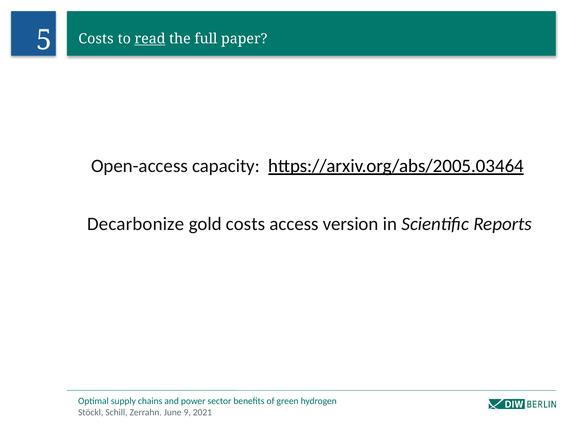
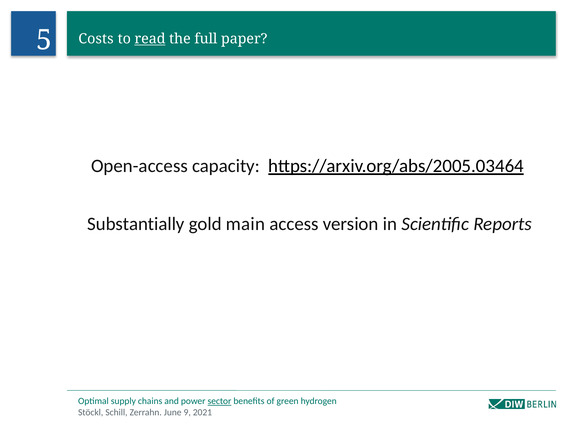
Decarbonize: Decarbonize -> Substantially
gold costs: costs -> main
sector underline: none -> present
